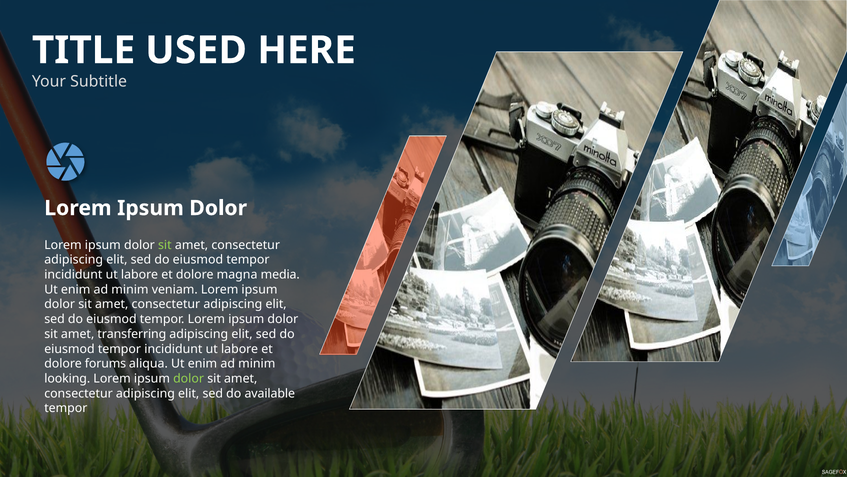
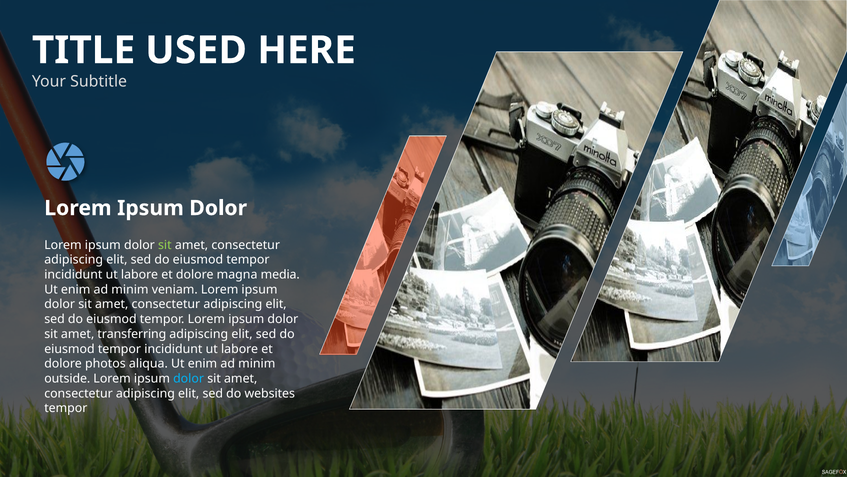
forums: forums -> photos
looking: looking -> outside
dolor at (189, 378) colour: light green -> light blue
available: available -> websites
